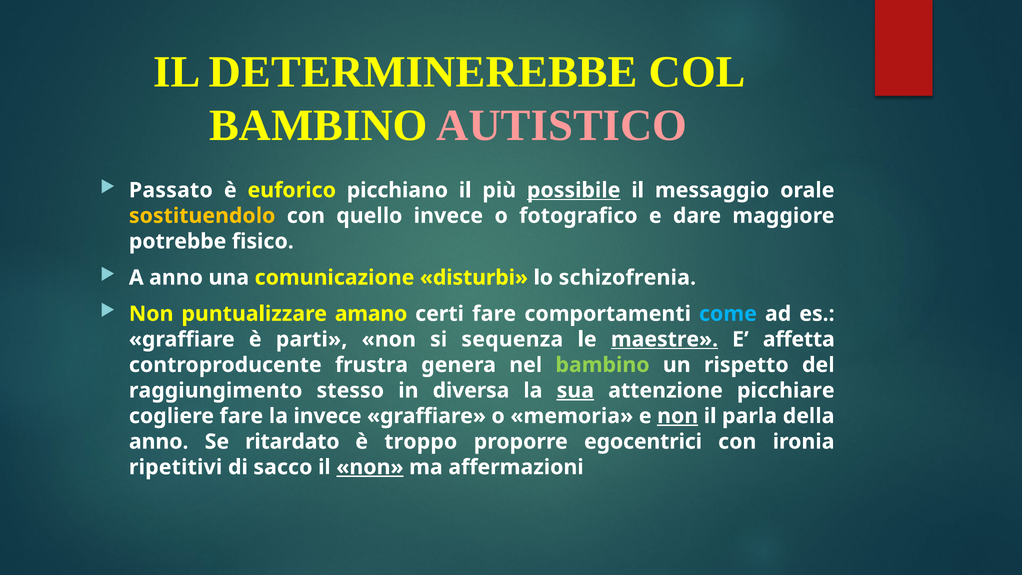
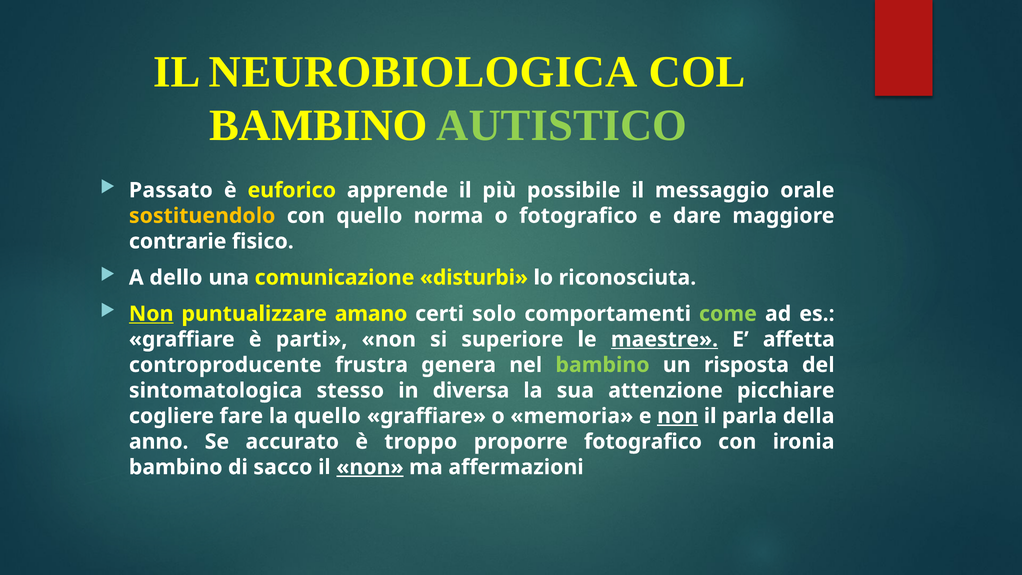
DETERMINEREBBE: DETERMINEREBBE -> NEUROBIOLOGICA
AUTISTICO colour: pink -> light green
picchiano: picchiano -> apprende
possibile underline: present -> none
quello invece: invece -> norma
potrebbe: potrebbe -> contrarie
A anno: anno -> dello
schizofrenia: schizofrenia -> riconosciuta
Non at (151, 314) underline: none -> present
certi fare: fare -> solo
come colour: light blue -> light green
sequenza: sequenza -> superiore
rispetto: rispetto -> risposta
raggiungimento: raggiungimento -> sintomatologica
sua underline: present -> none
la invece: invece -> quello
ritardato: ritardato -> accurato
proporre egocentrici: egocentrici -> fotografico
ripetitivi at (176, 467): ripetitivi -> bambino
